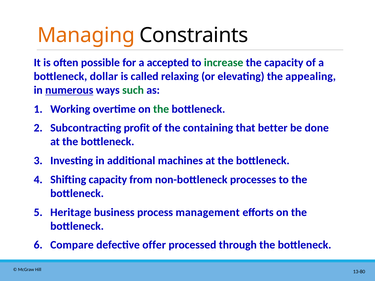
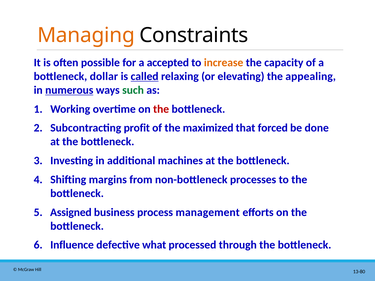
increase colour: green -> orange
called underline: none -> present
the at (161, 109) colour: green -> red
containing: containing -> maximized
better: better -> forced
Shifting capacity: capacity -> margins
Heritage: Heritage -> Assigned
Compare: Compare -> Influence
offer: offer -> what
